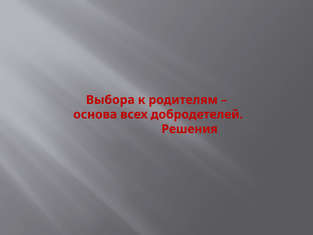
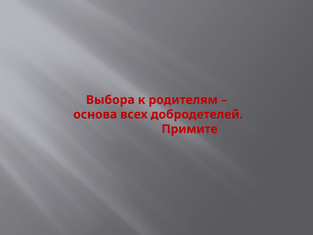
Решения: Решения -> Примите
